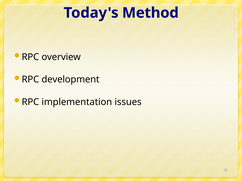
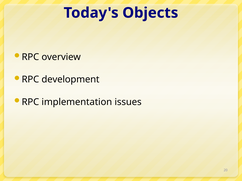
Method: Method -> Objects
